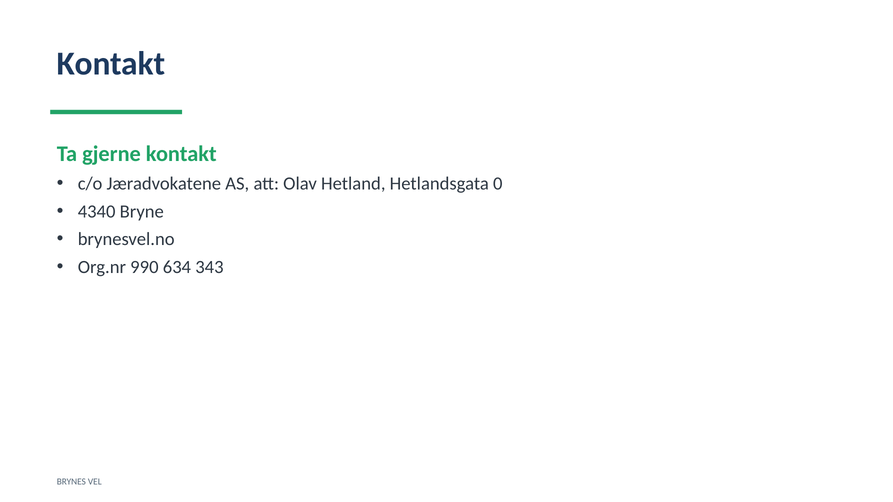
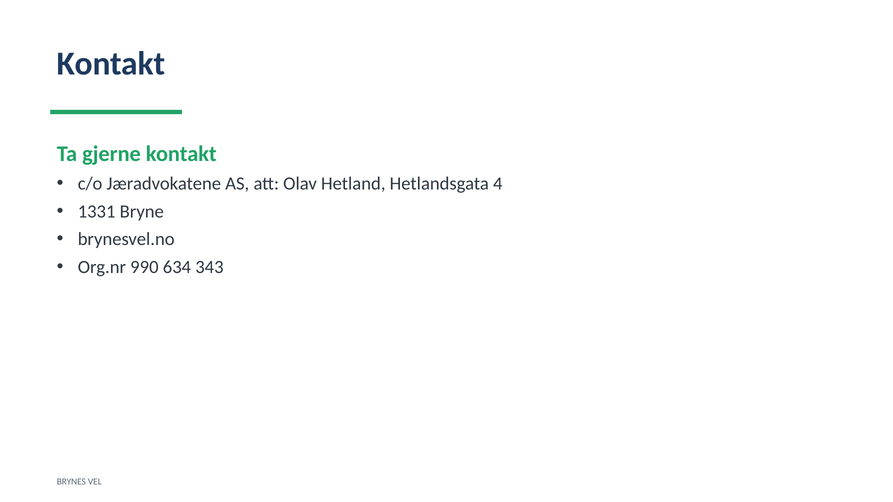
0: 0 -> 4
4340: 4340 -> 1331
